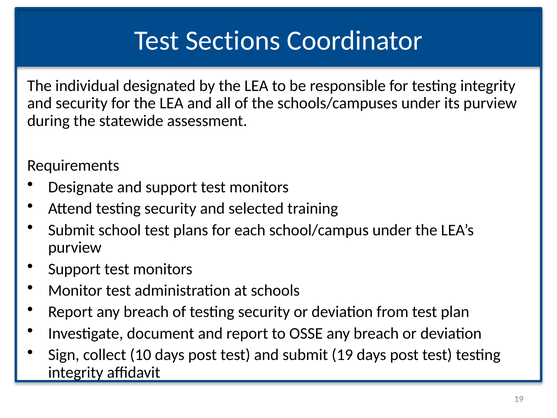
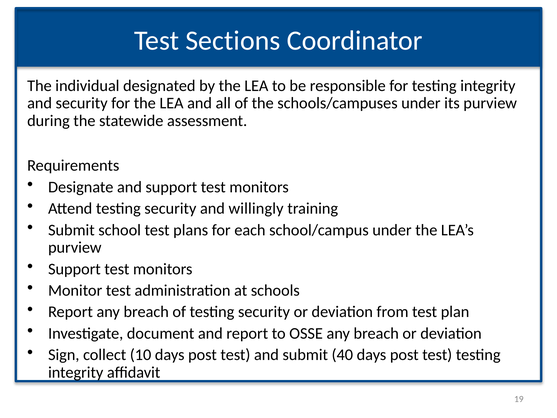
selected: selected -> willingly
submit 19: 19 -> 40
